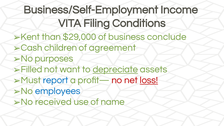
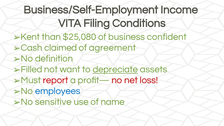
$29,000: $29,000 -> $25,080
conclude: conclude -> confident
children: children -> claimed
purposes: purposes -> definition
report colour: blue -> red
loss underline: present -> none
received: received -> sensitive
